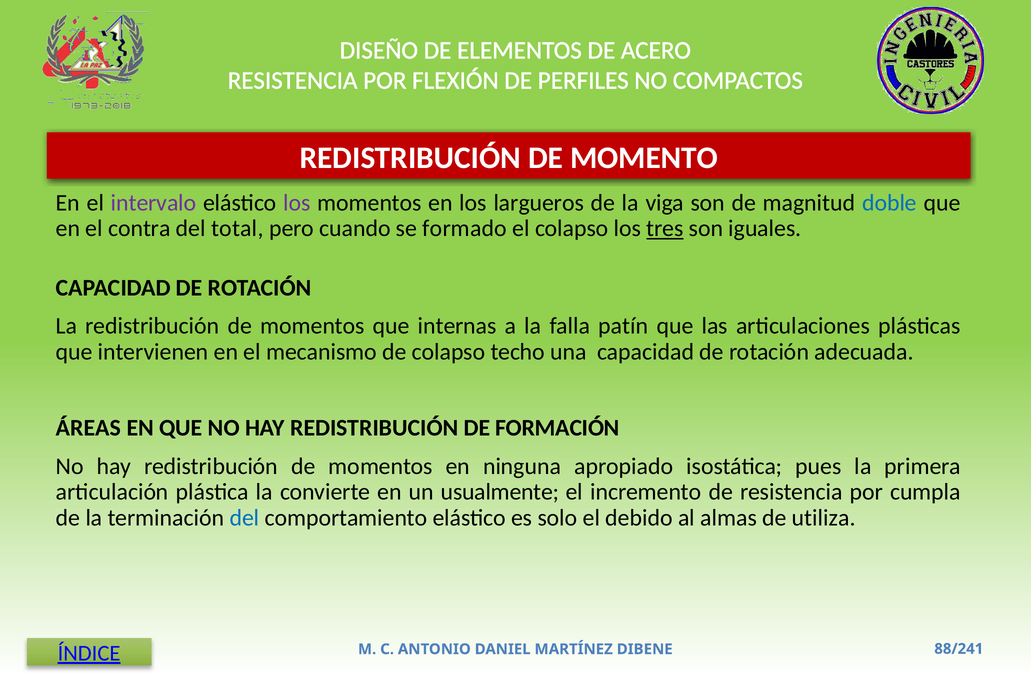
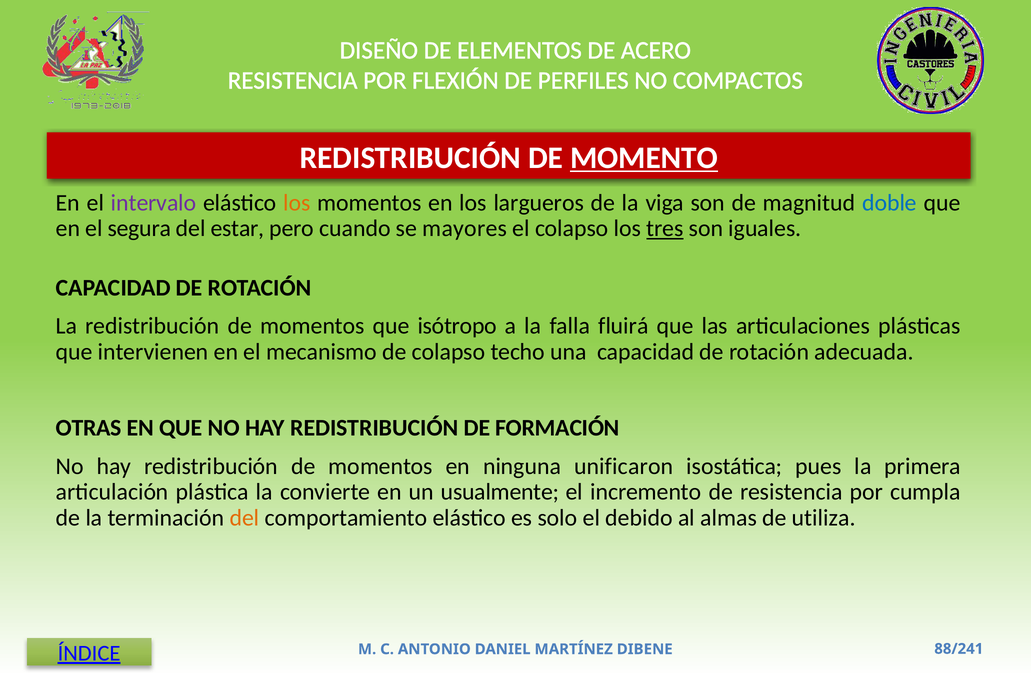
MOMENTO underline: none -> present
los at (297, 203) colour: purple -> orange
contra: contra -> segura
total: total -> estar
formado: formado -> mayores
internas: internas -> isótropo
patín: patín -> fluirá
ÁREAS: ÁREAS -> OTRAS
apropiado: apropiado -> unificaron
del at (244, 518) colour: blue -> orange
